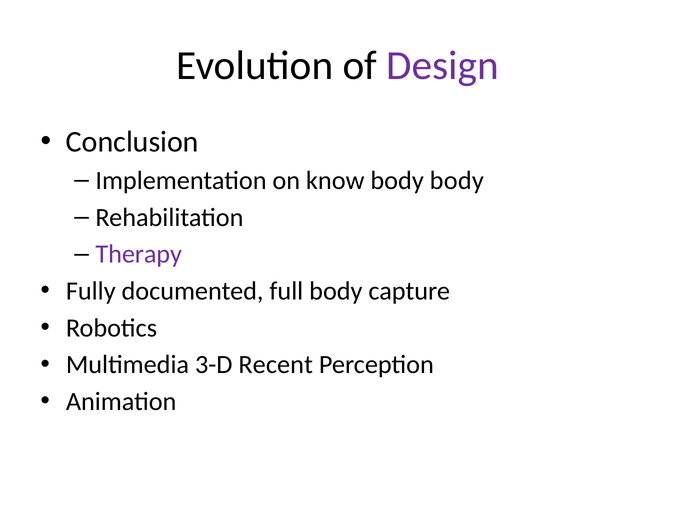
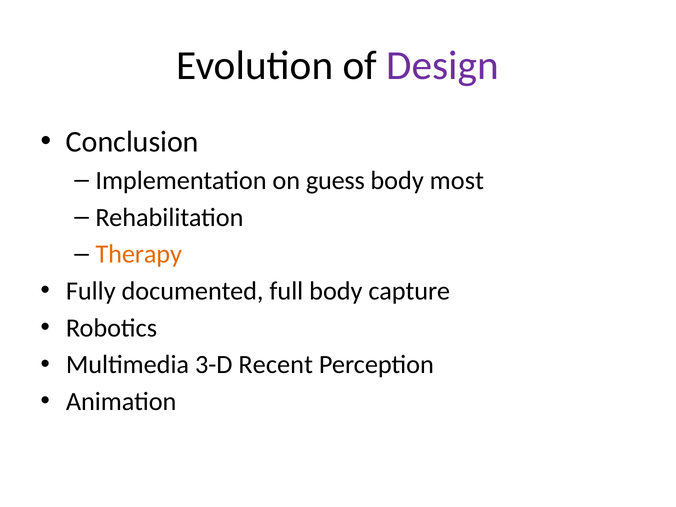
know: know -> guess
body body: body -> most
Therapy colour: purple -> orange
